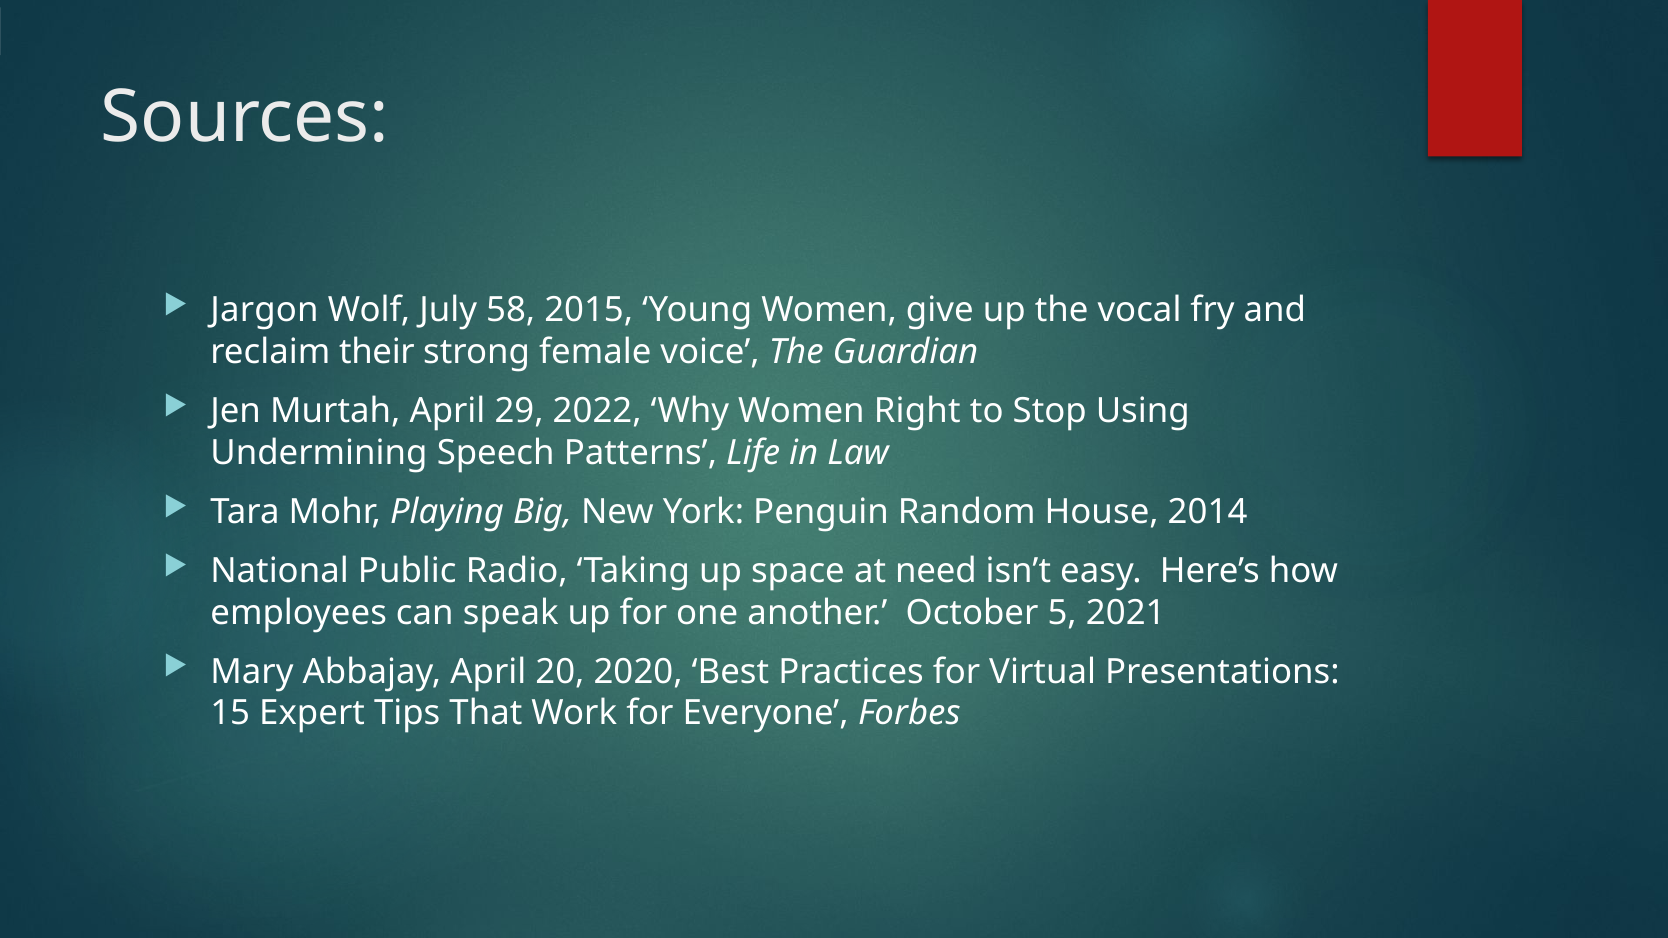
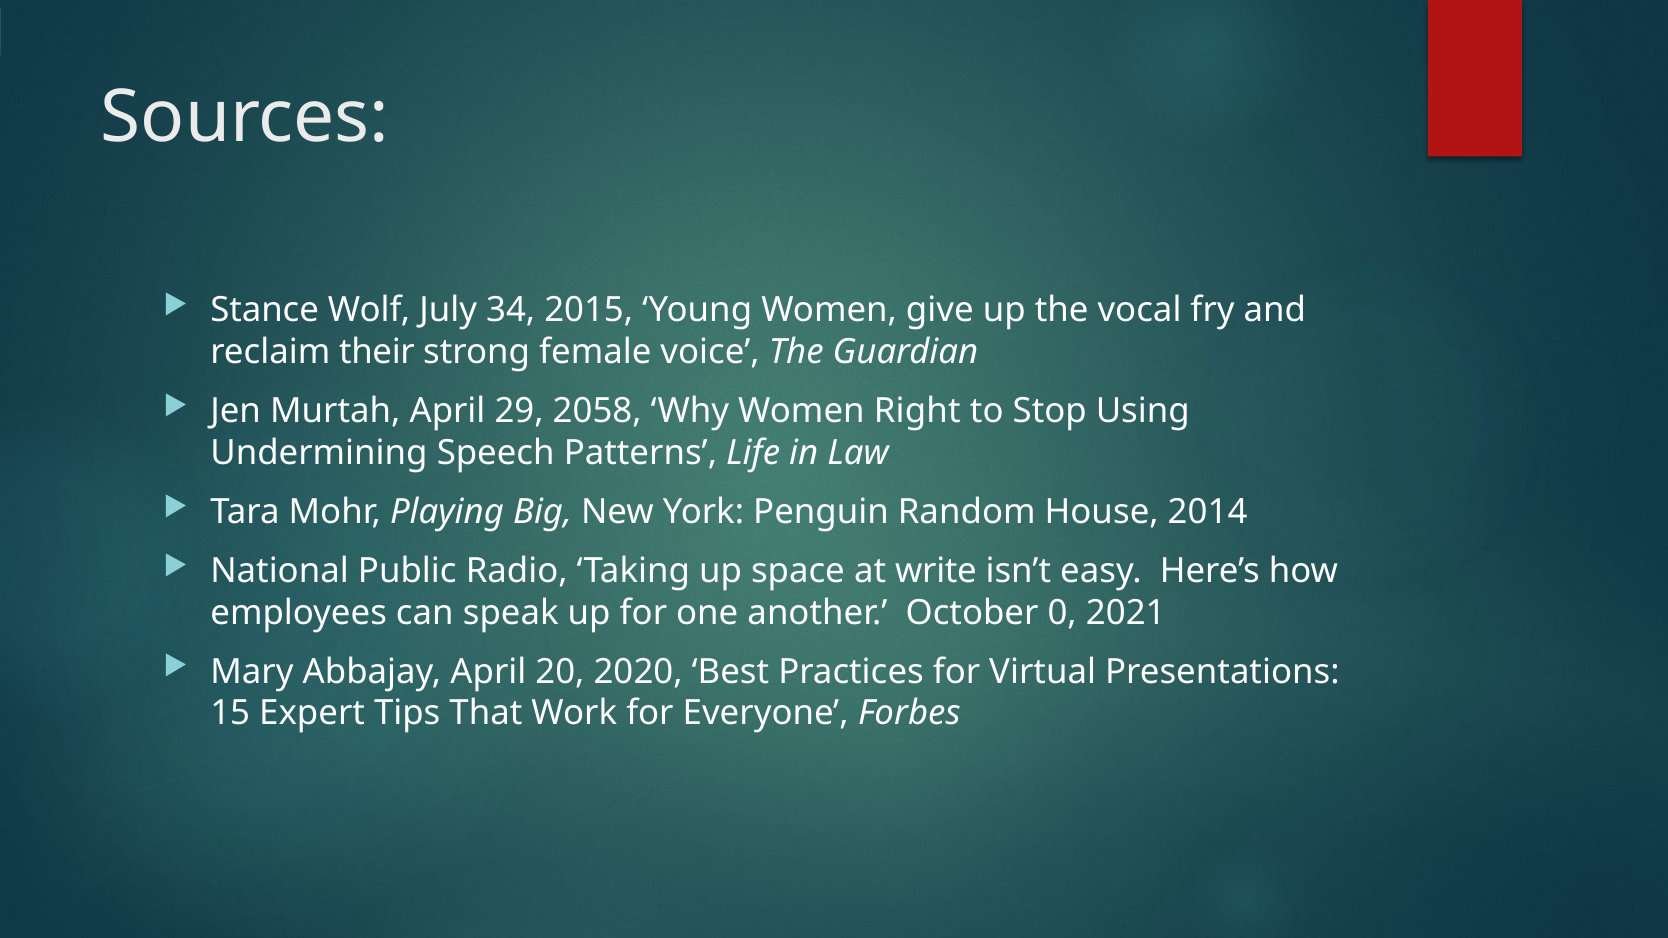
Jargon: Jargon -> Stance
58: 58 -> 34
2022: 2022 -> 2058
need: need -> write
5: 5 -> 0
